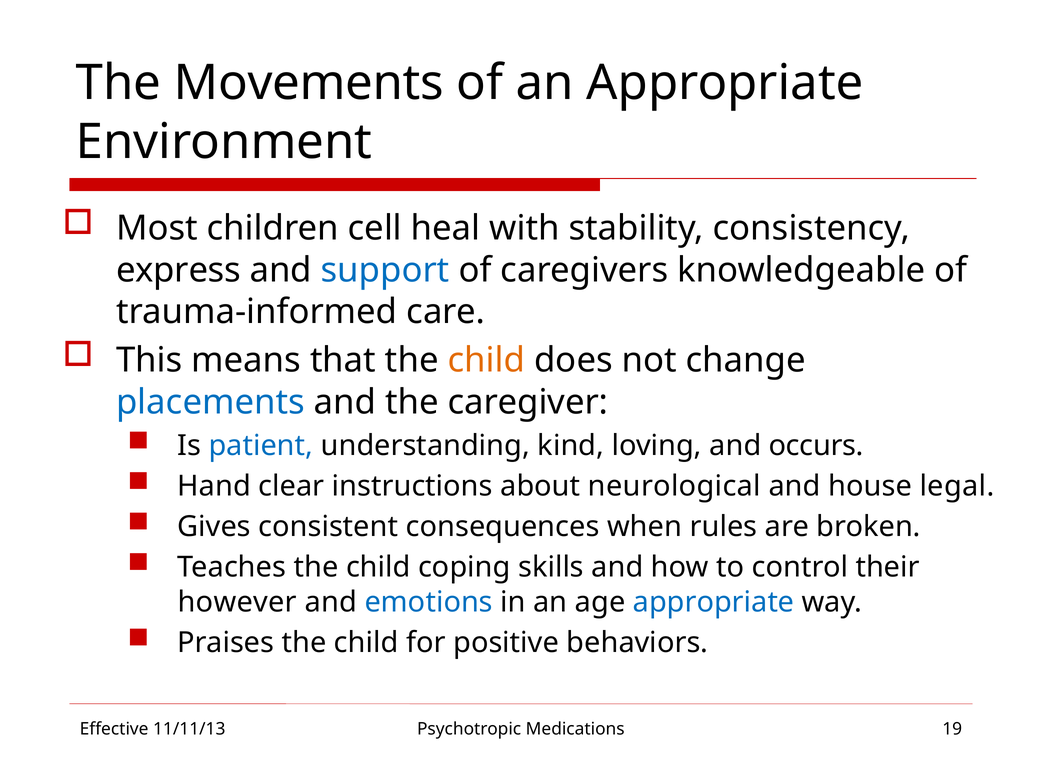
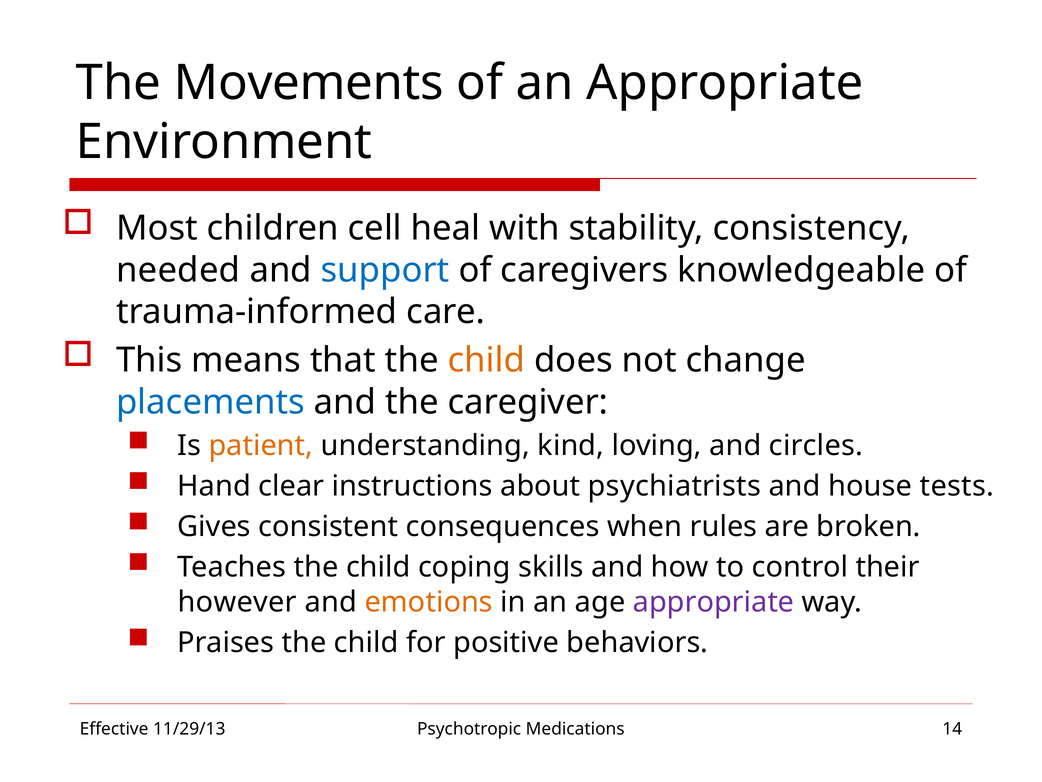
express: express -> needed
patient colour: blue -> orange
occurs: occurs -> circles
neurological: neurological -> psychiatrists
legal: legal -> tests
emotions colour: blue -> orange
appropriate at (714, 602) colour: blue -> purple
11/11/13: 11/11/13 -> 11/29/13
19: 19 -> 14
